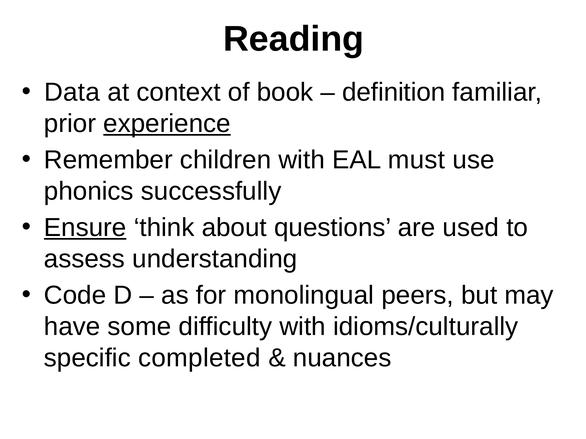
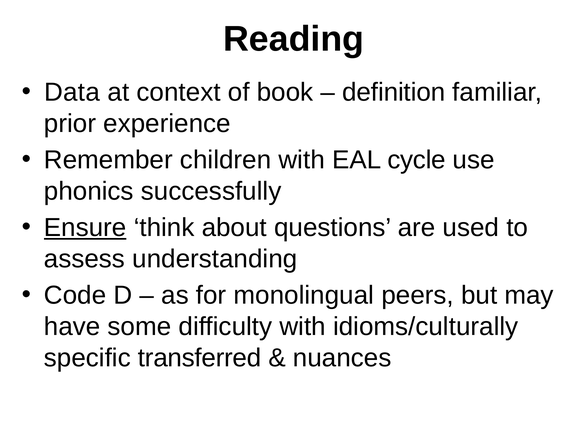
experience underline: present -> none
must: must -> cycle
completed: completed -> transferred
